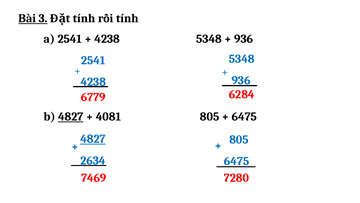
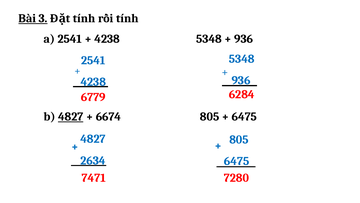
4081: 4081 -> 6674
4827 at (93, 139) underline: present -> none
7469: 7469 -> 7471
